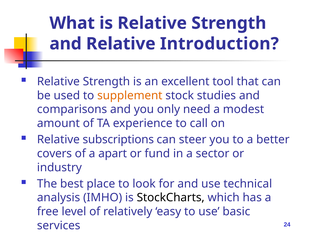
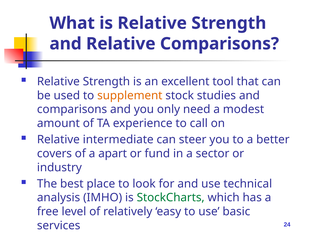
Relative Introduction: Introduction -> Comparisons
subscriptions: subscriptions -> intermediate
StockCharts colour: black -> green
